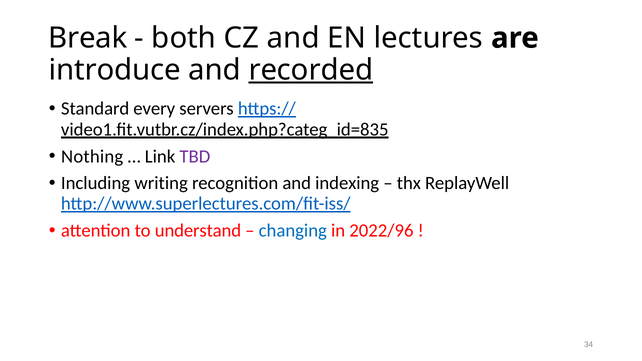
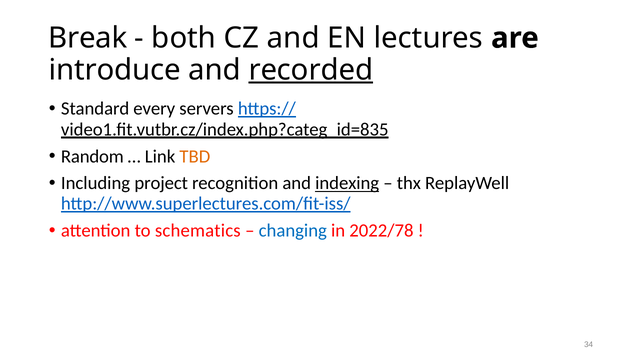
Nothing: Nothing -> Random
TBD colour: purple -> orange
writing: writing -> project
indexing underline: none -> present
understand: understand -> schematics
2022/96: 2022/96 -> 2022/78
